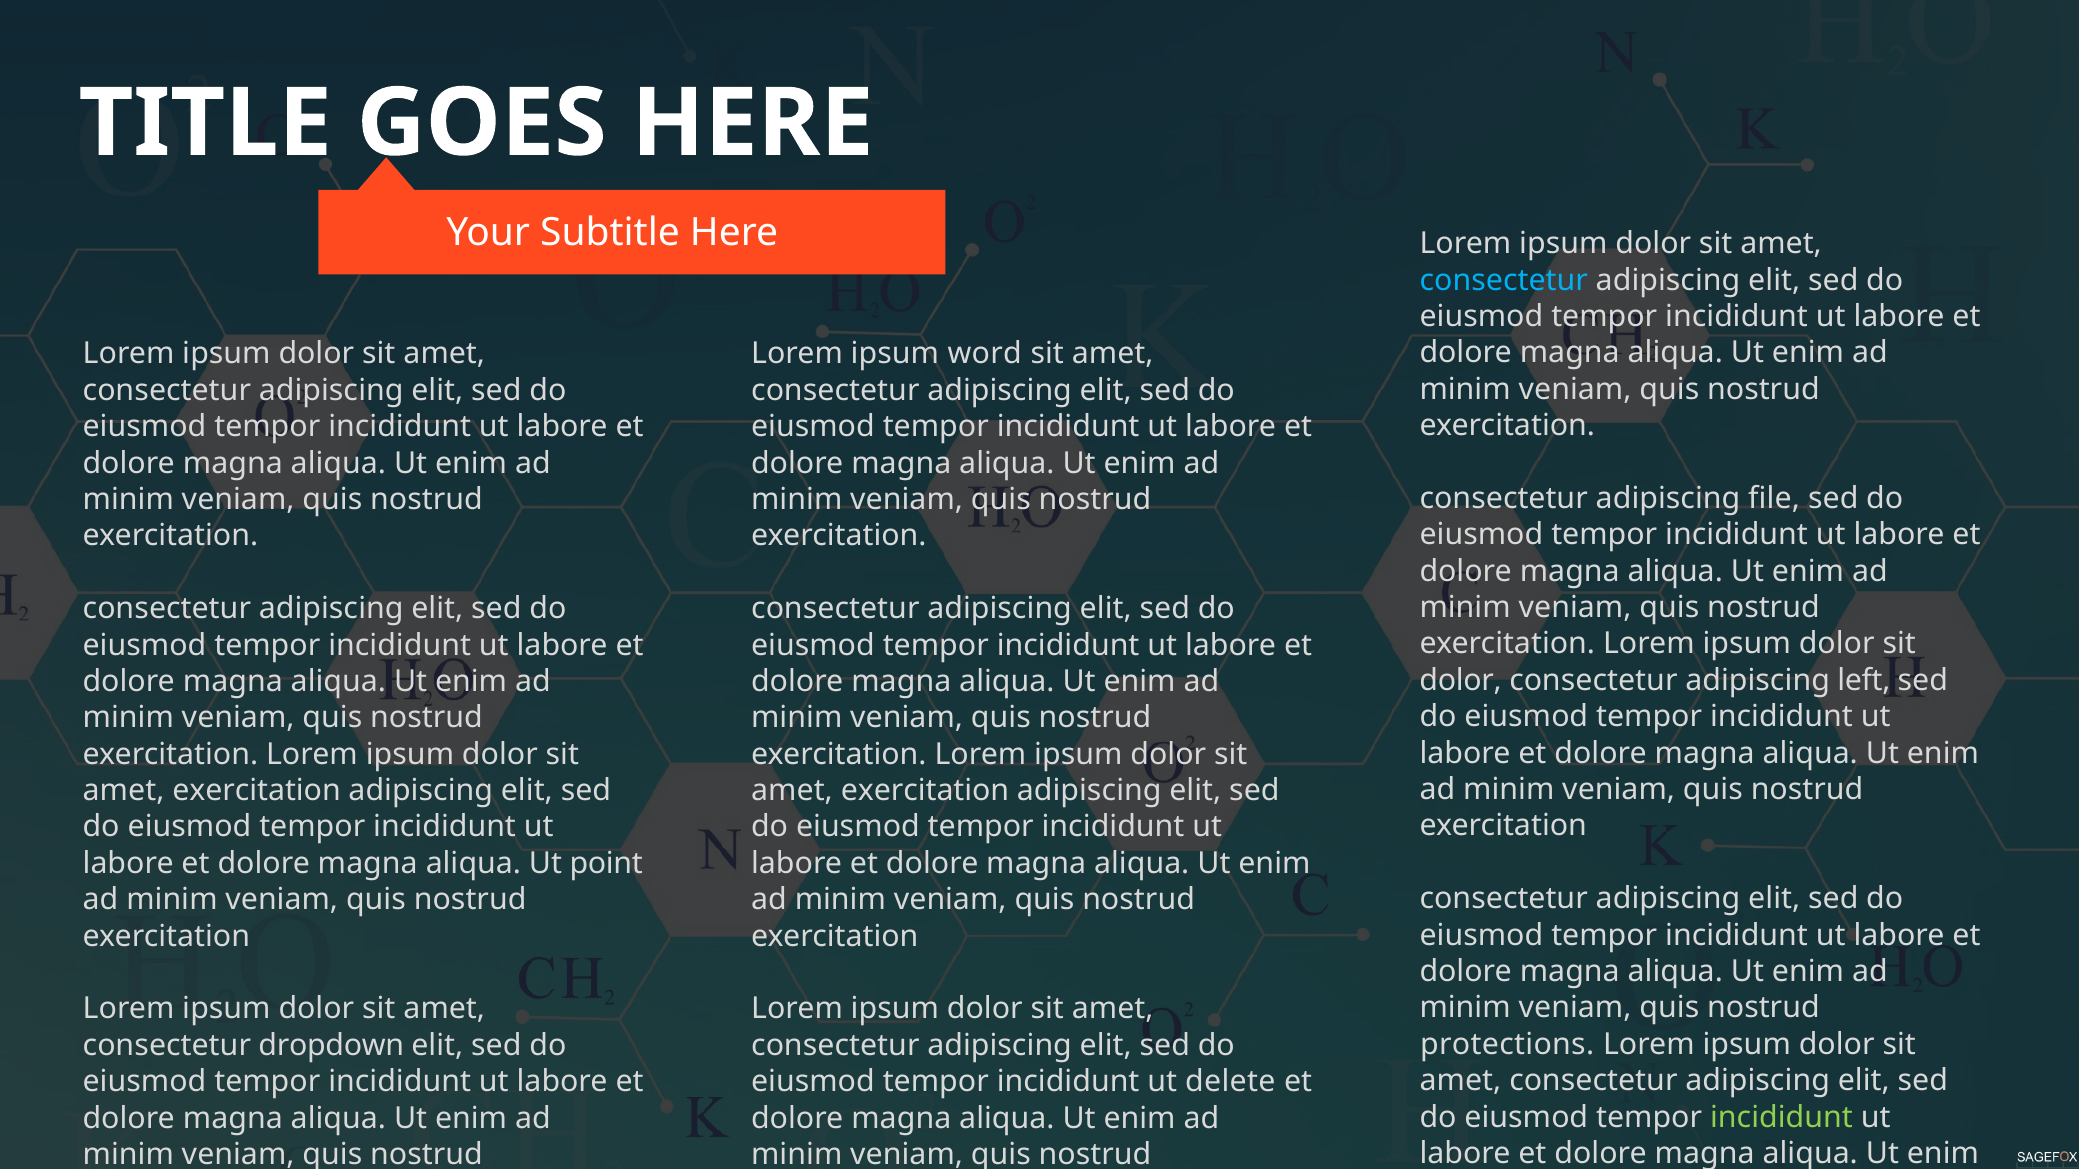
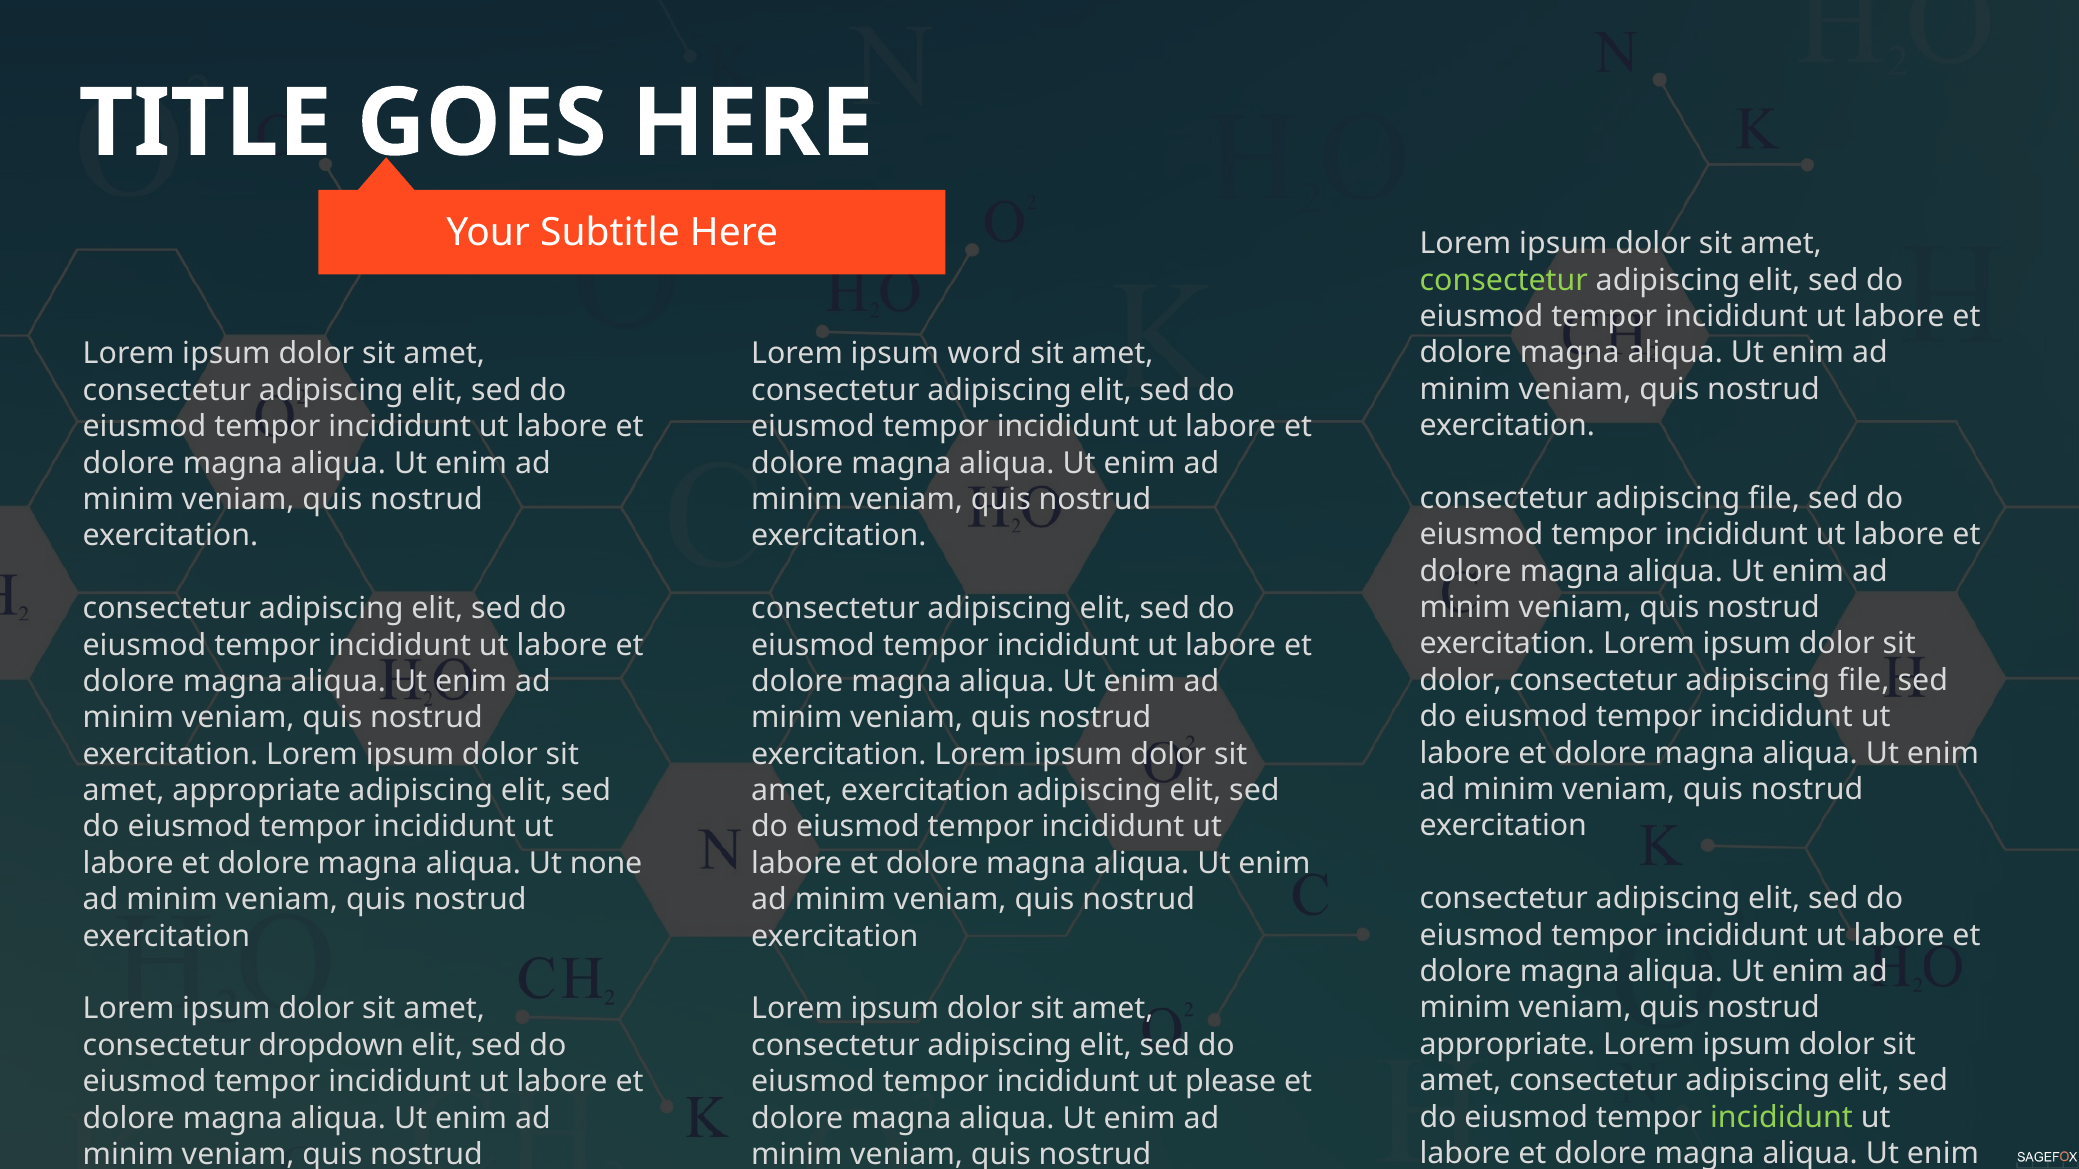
consectetur at (1504, 280) colour: light blue -> light green
left at (1864, 681): left -> file
exercitation at (257, 791): exercitation -> appropriate
point: point -> none
protections at (1507, 1045): protections -> appropriate
delete: delete -> please
